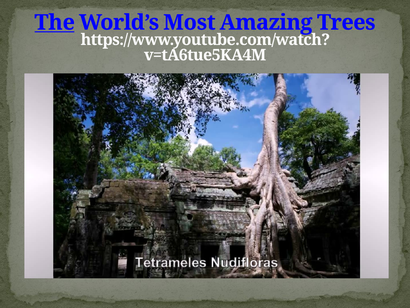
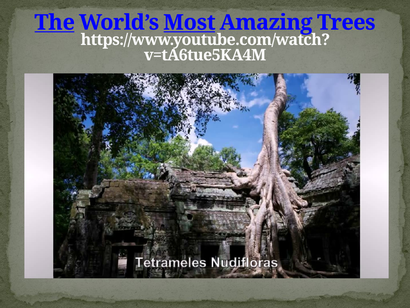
Most underline: none -> present
